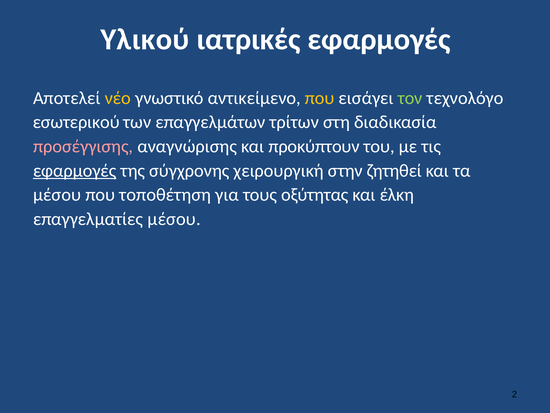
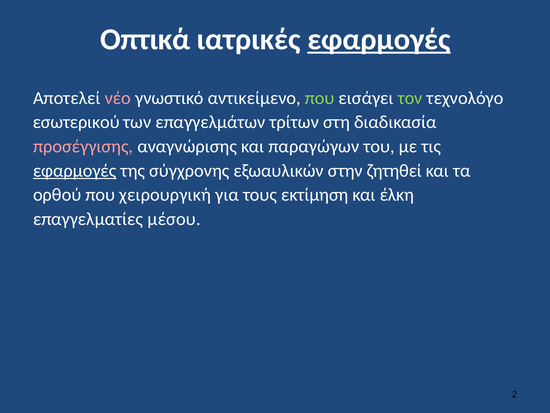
Υλικού: Υλικού -> Οπτικά
εφαρμογές at (379, 39) underline: none -> present
νέο colour: yellow -> pink
που at (320, 98) colour: yellow -> light green
προκύπτουν: προκύπτουν -> παραγώγων
χειρουργική: χειρουργική -> εξωαυλικών
μέσου at (57, 195): μέσου -> ορθού
τοποθέτηση: τοποθέτηση -> χειρουργική
οξύτητας: οξύτητας -> εκτίμηση
